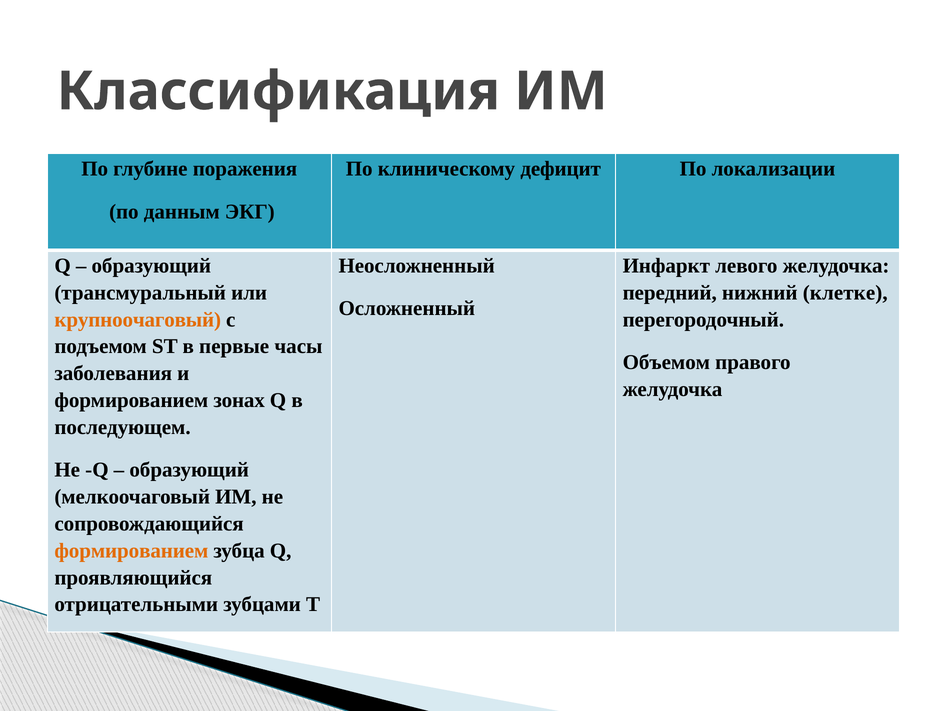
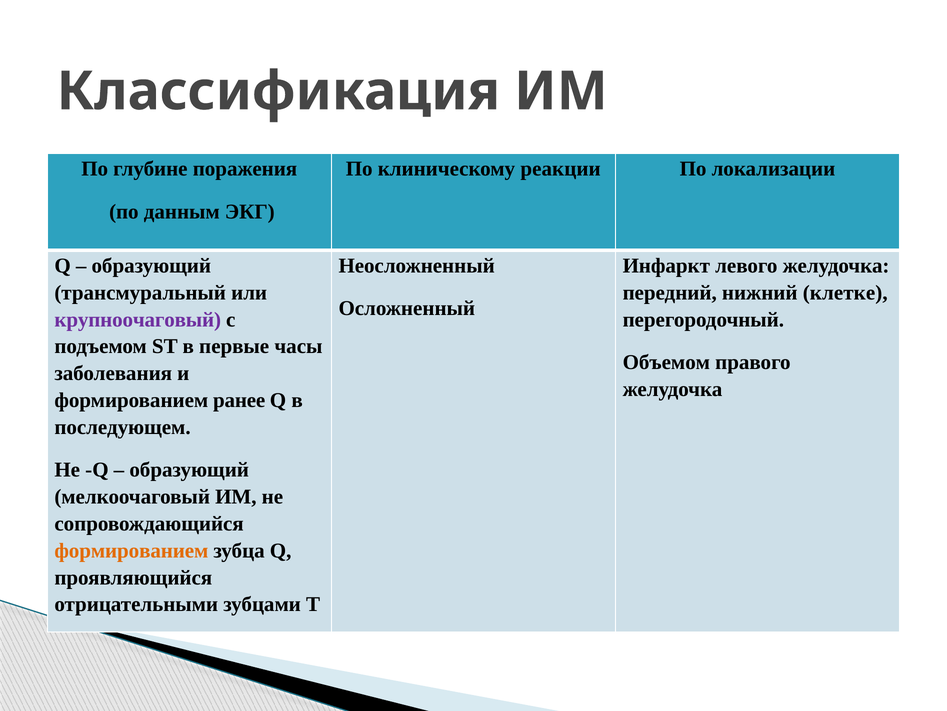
дефицит: дефицит -> реакции
крупноочаговый colour: orange -> purple
зонах: зонах -> ранее
